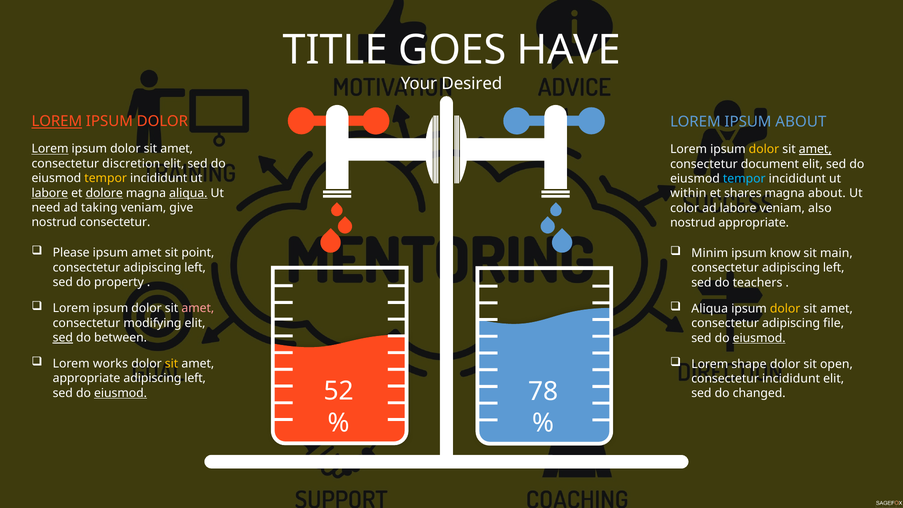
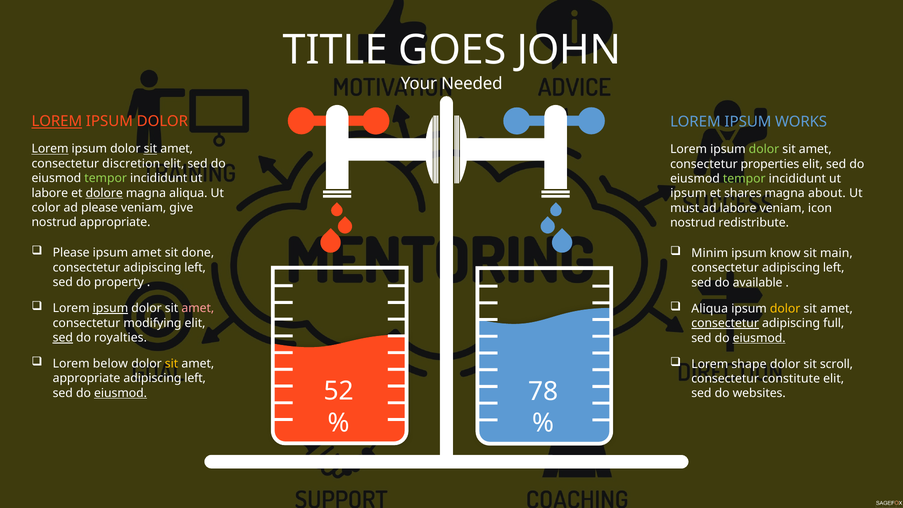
HAVE: HAVE -> JOHN
Desired: Desired -> Needed
IPSUM ABOUT: ABOUT -> WORKS
sit at (150, 149) underline: none -> present
dolor at (764, 149) colour: yellow -> light green
amet at (815, 149) underline: present -> none
document: document -> properties
tempor at (106, 178) colour: yellow -> light green
tempor at (744, 179) colour: light blue -> light green
labore at (50, 193) underline: present -> none
aliqua at (188, 193) underline: present -> none
within at (688, 193): within -> ipsum
need: need -> color
ad taking: taking -> please
color: color -> must
also: also -> icon
nostrud consectetur: consectetur -> appropriate
nostrud appropriate: appropriate -> redistribute
point: point -> done
teachers: teachers -> available
ipsum at (110, 308) underline: none -> present
consectetur at (725, 323) underline: none -> present
file: file -> full
between: between -> royalties
works: works -> below
open: open -> scroll
consectetur incididunt: incididunt -> constitute
changed: changed -> websites
